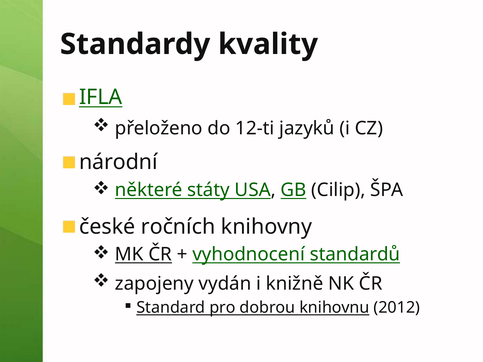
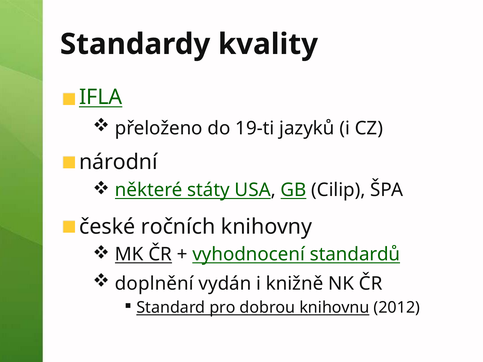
12-ti: 12-ti -> 19-ti
zapojeny: zapojeny -> doplnění
